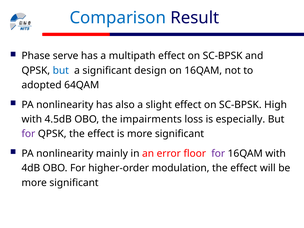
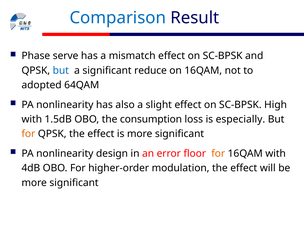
multipath: multipath -> mismatch
design: design -> reduce
4.5dB: 4.5dB -> 1.5dB
impairments: impairments -> consumption
for at (28, 134) colour: purple -> orange
mainly: mainly -> design
for at (218, 154) colour: purple -> orange
